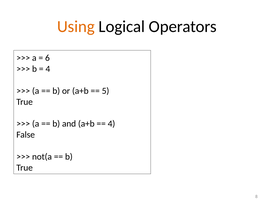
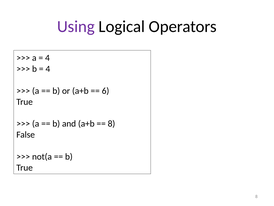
Using colour: orange -> purple
6 at (47, 58): 6 -> 4
5: 5 -> 6
4 at (111, 123): 4 -> 8
